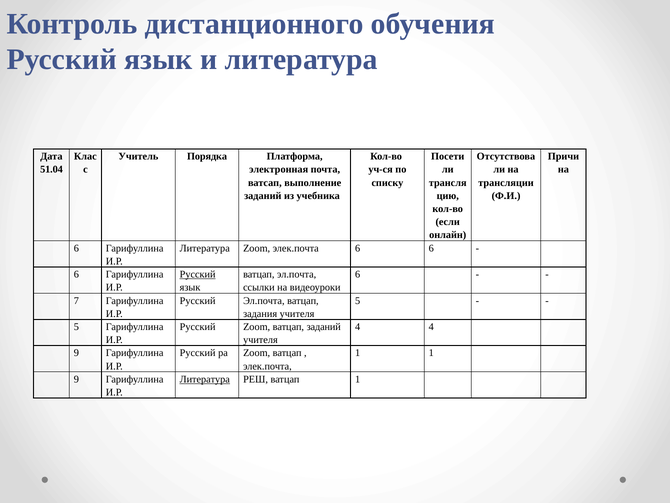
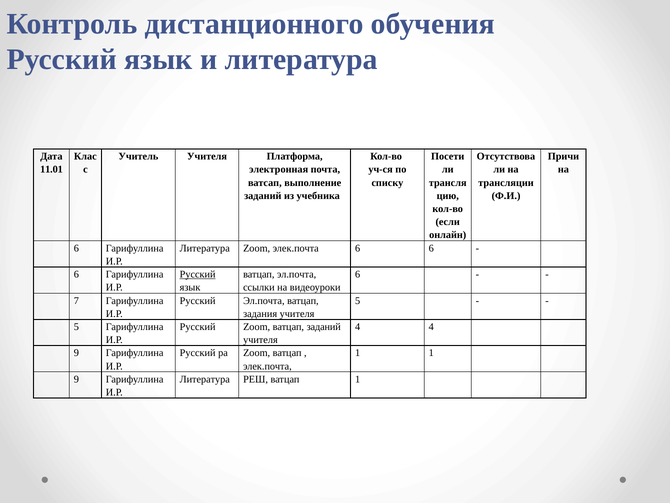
Учитель Порядка: Порядка -> Учителя
51.04: 51.04 -> 11.01
Литература at (205, 379) underline: present -> none
